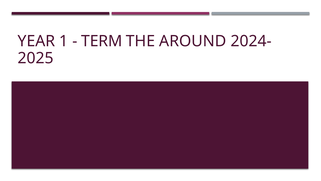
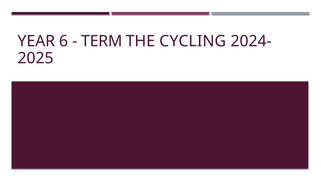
1: 1 -> 6
AROUND: AROUND -> CYCLING
